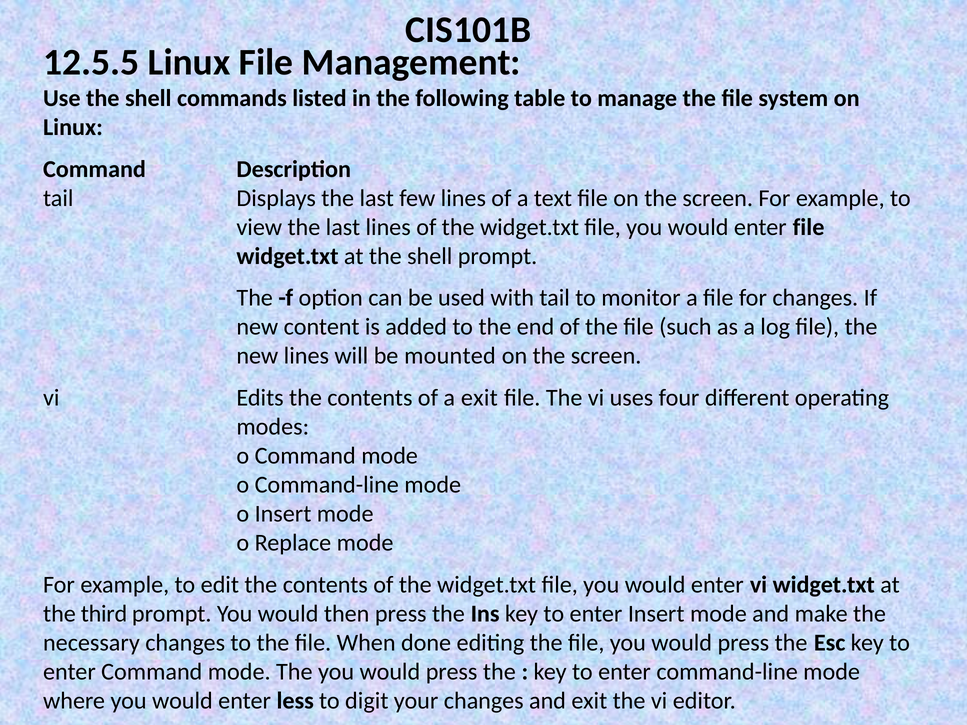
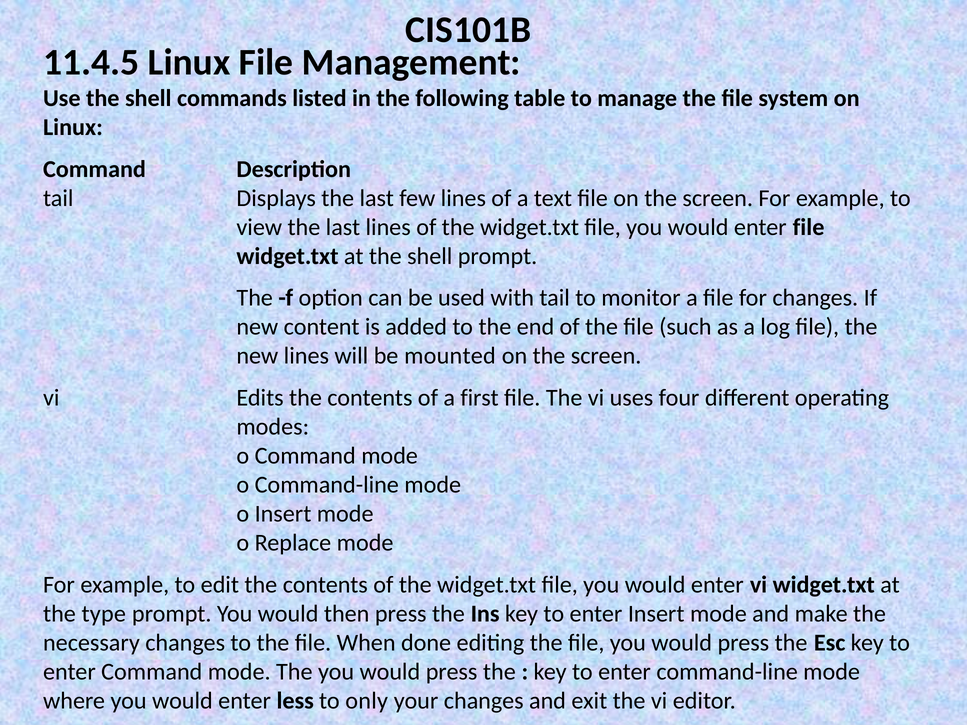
12.5.5: 12.5.5 -> 11.4.5
a exit: exit -> first
third: third -> type
digit: digit -> only
